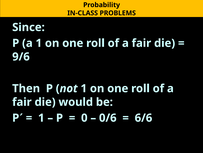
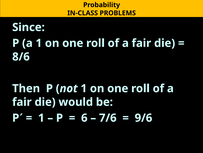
9/6: 9/6 -> 8/6
0: 0 -> 6
0/6: 0/6 -> 7/6
6/6: 6/6 -> 9/6
